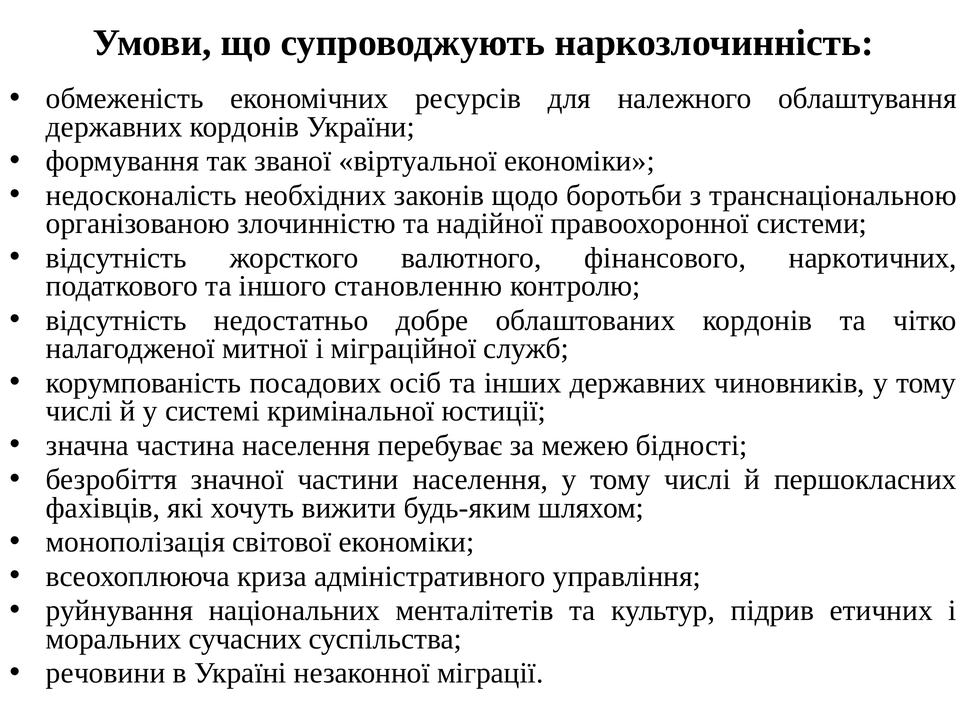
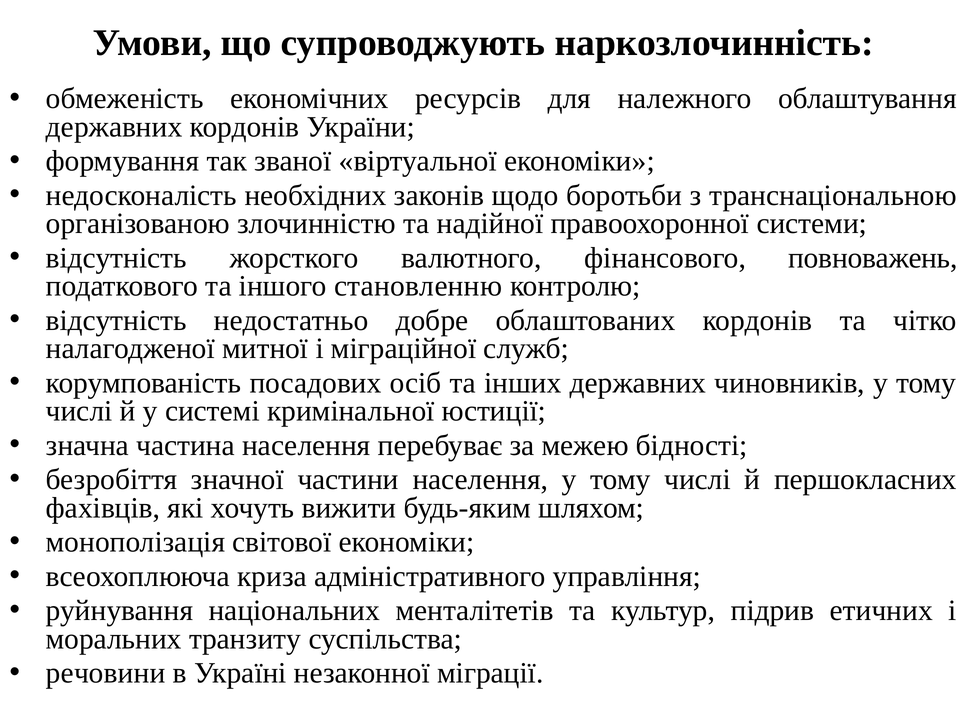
наркотичних: наркотичних -> повноважень
сучасних: сучасних -> транзиту
